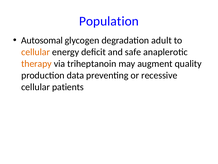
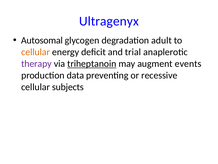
Population: Population -> Ultragenyx
safe: safe -> trial
therapy colour: orange -> purple
triheptanoin underline: none -> present
quality: quality -> events
patients: patients -> subjects
